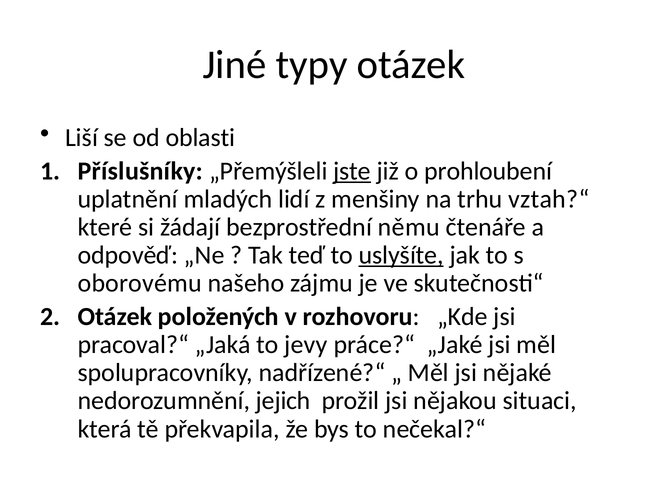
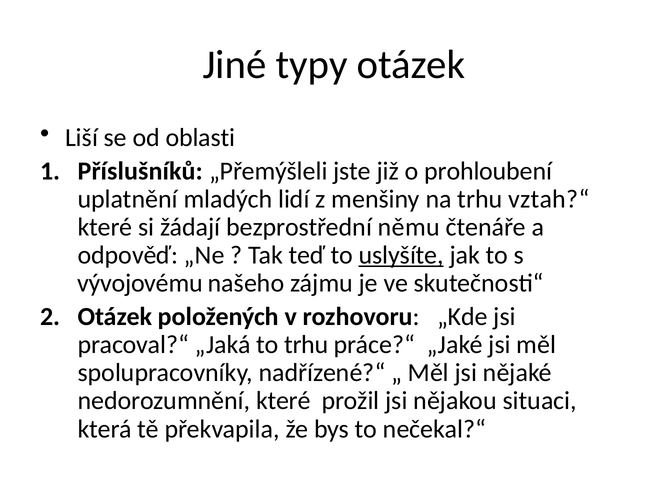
Příslušníky: Příslušníky -> Příslušníků
jste underline: present -> none
oborovému: oborovému -> vývojovému
to jevy: jevy -> trhu
nedorozumnění jejich: jejich -> které
